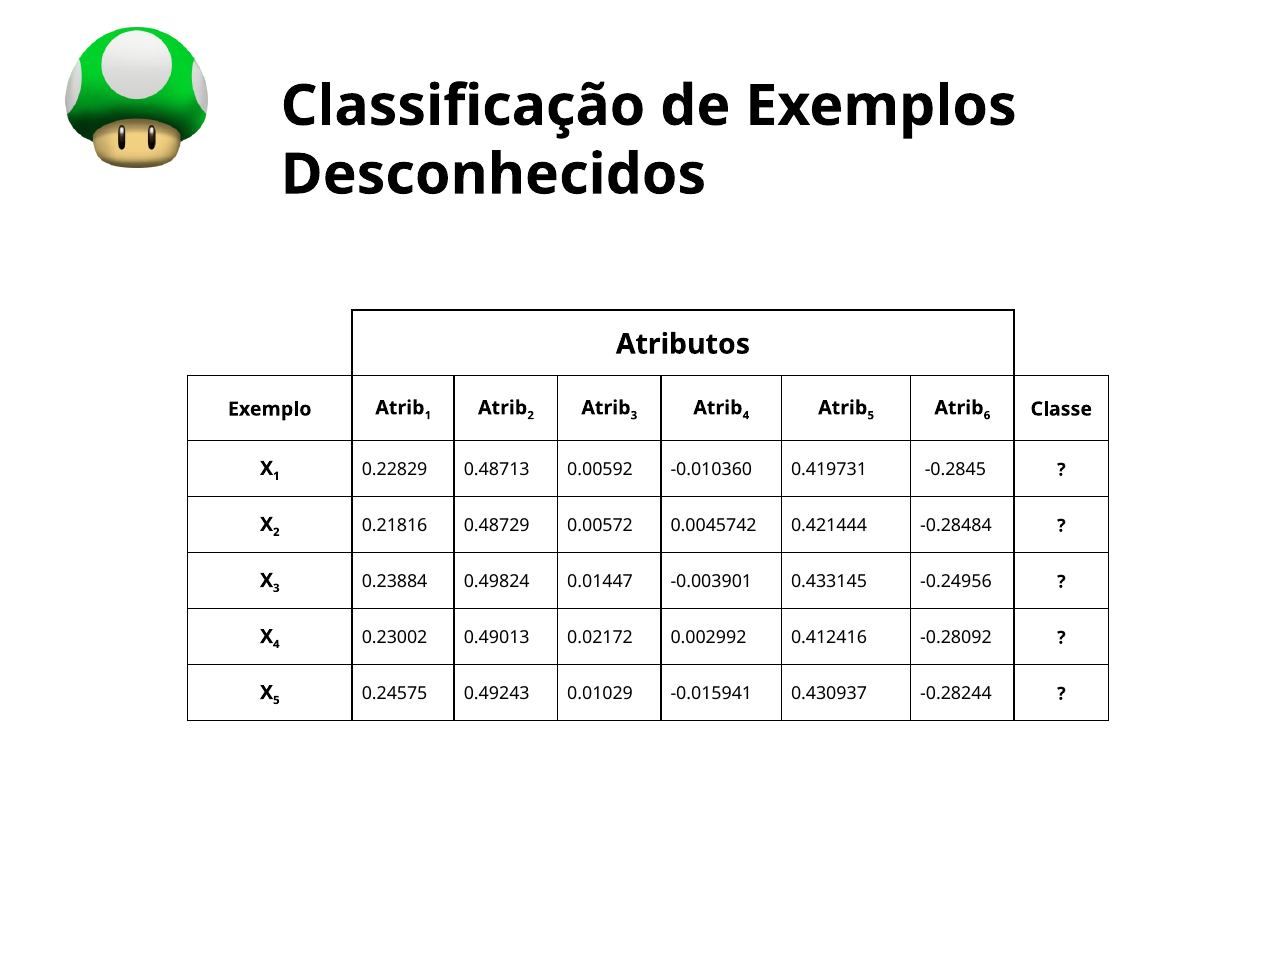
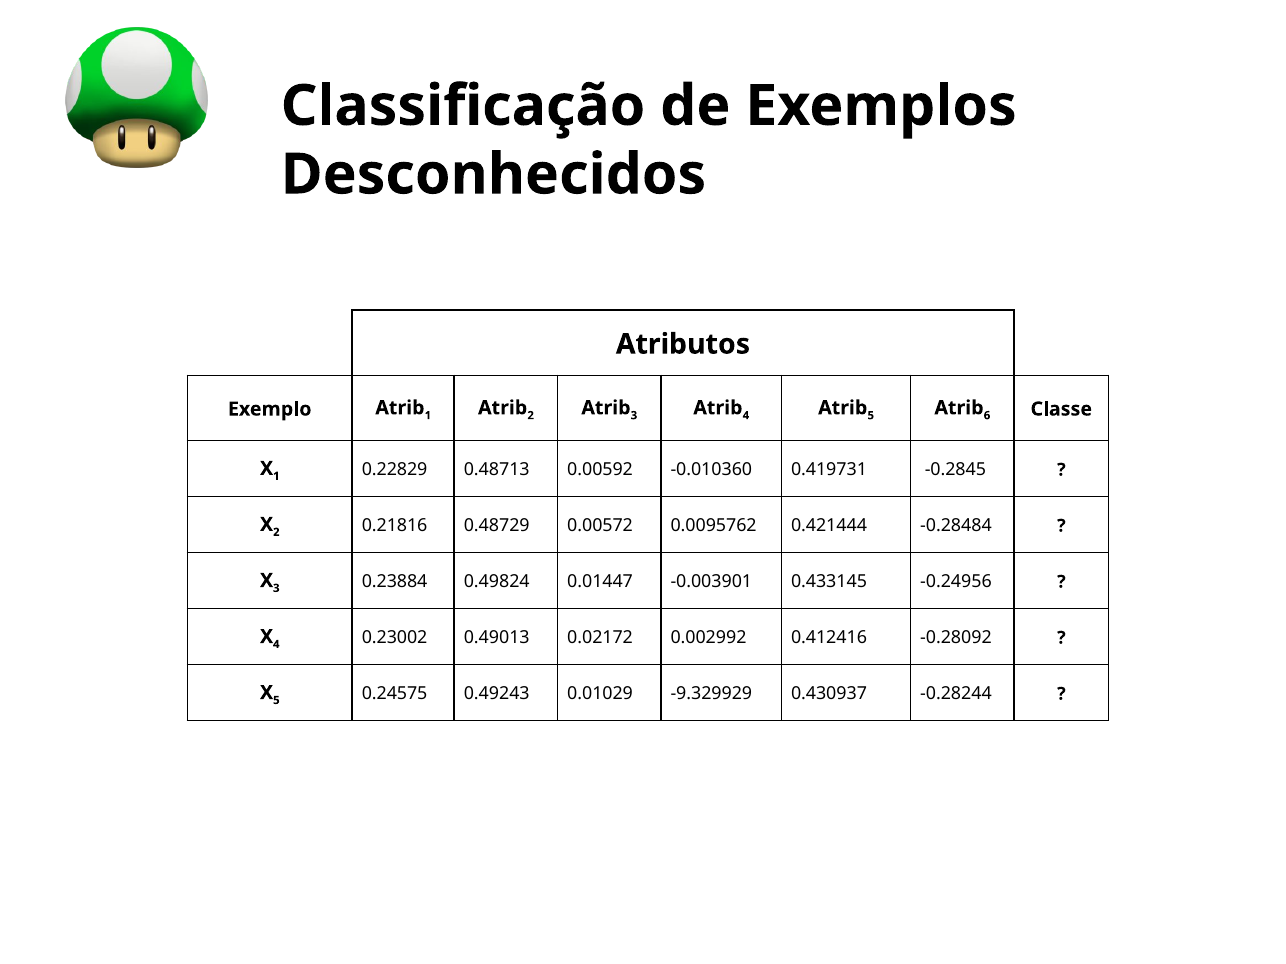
0.0045742: 0.0045742 -> 0.0095762
-0.015941: -0.015941 -> -9.329929
